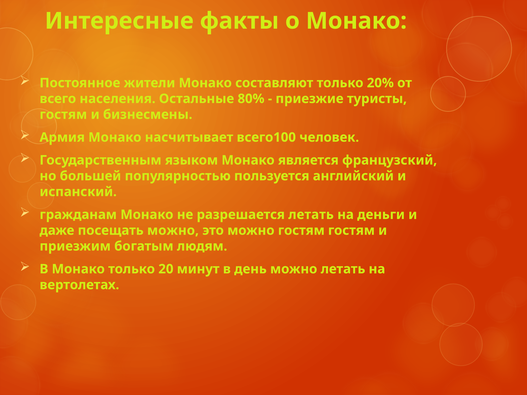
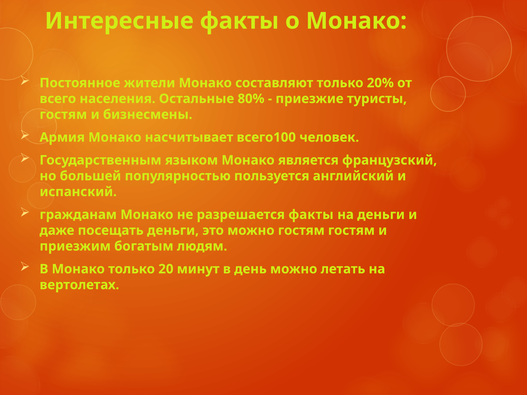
разрешается летать: летать -> факты
посещать можно: можно -> деньги
